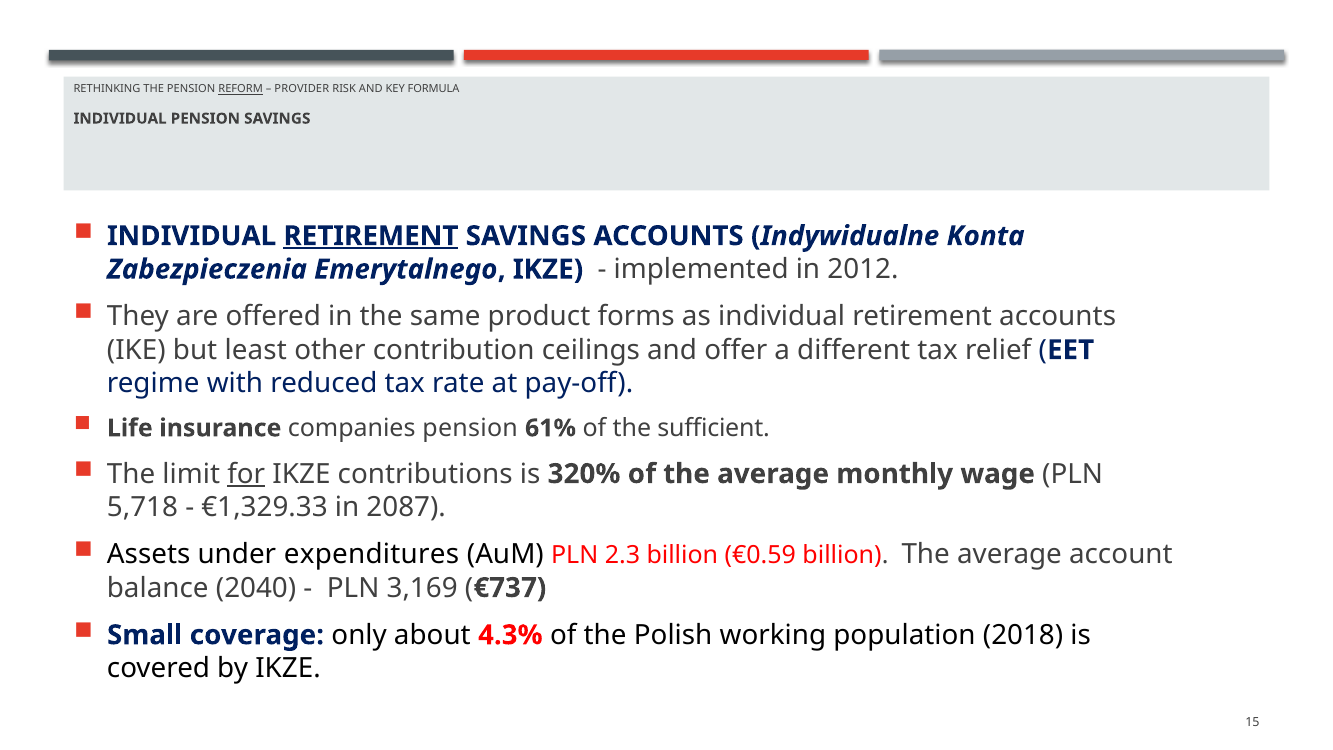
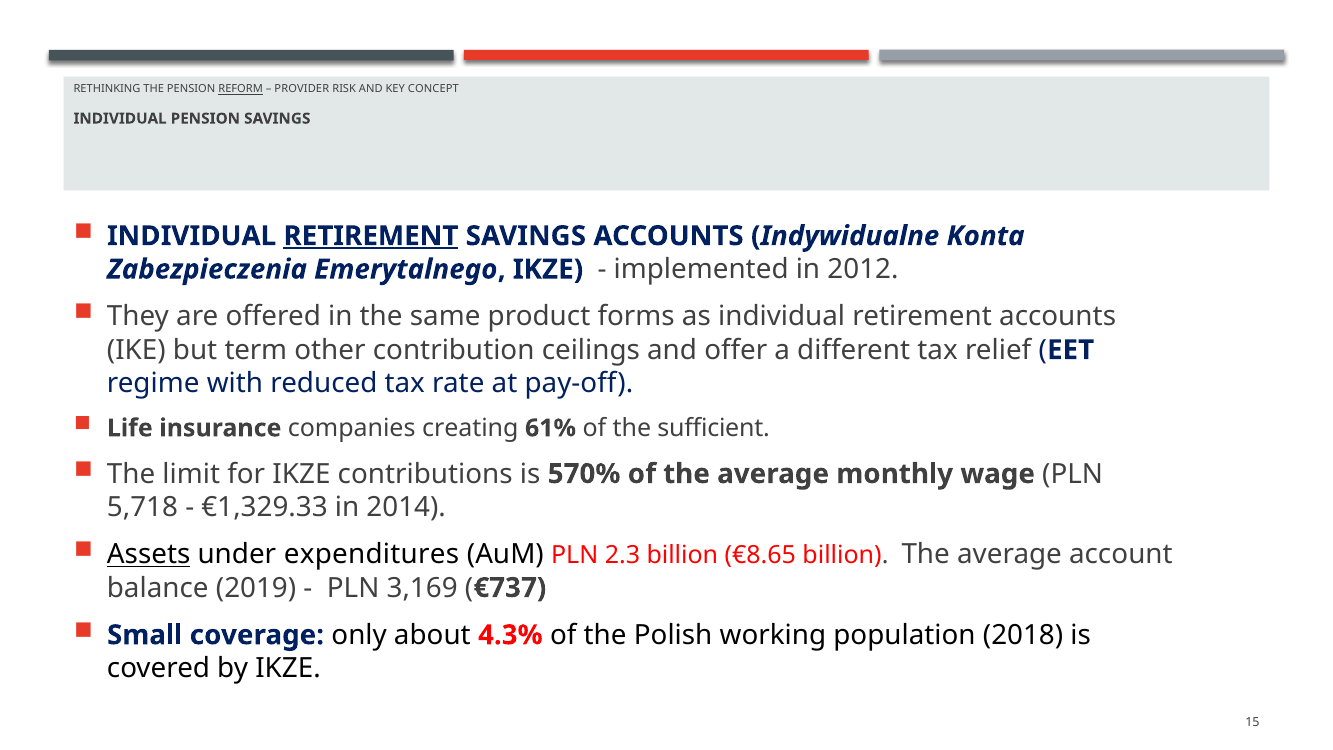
FORMULA: FORMULA -> CONCEPT
least: least -> term
companies pension: pension -> creating
for underline: present -> none
320%: 320% -> 570%
2087: 2087 -> 2014
Assets underline: none -> present
€0.59: €0.59 -> €8.65
2040: 2040 -> 2019
